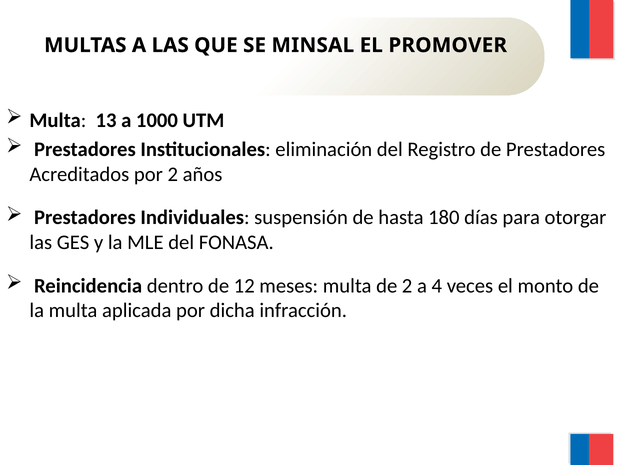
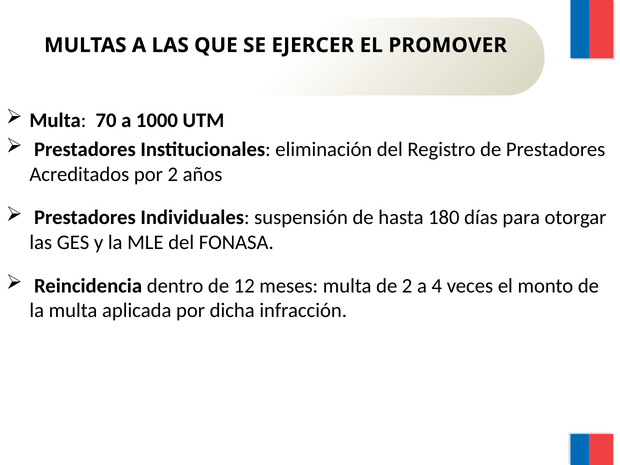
MINSAL: MINSAL -> EJERCER
13: 13 -> 70
